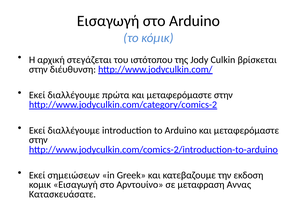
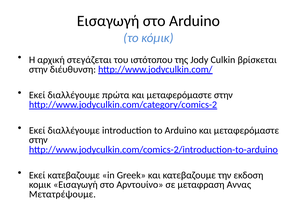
Εκεί σημειώσεων: σημειώσεων -> κατεβαζουμε
Κατασκευάσατε: Κατασκευάσατε -> Μετατρέψουμε
